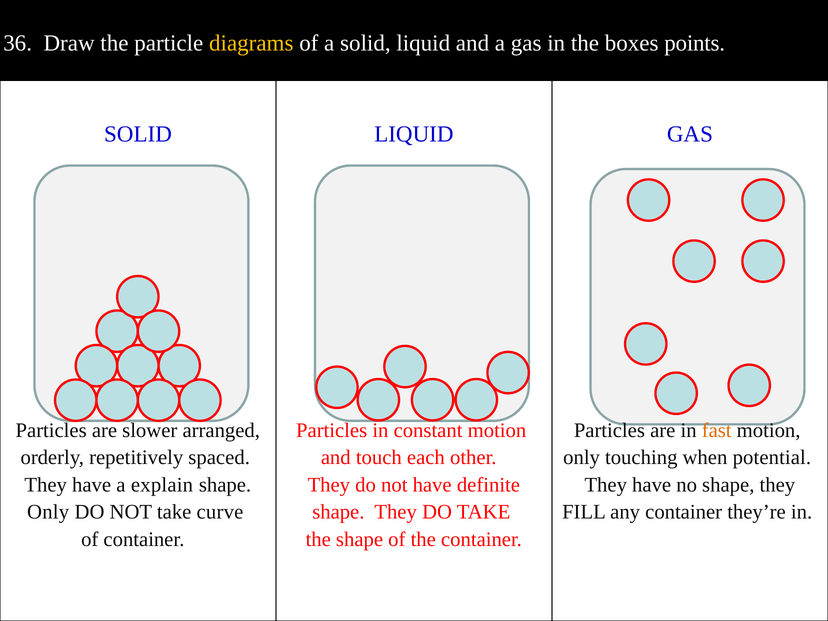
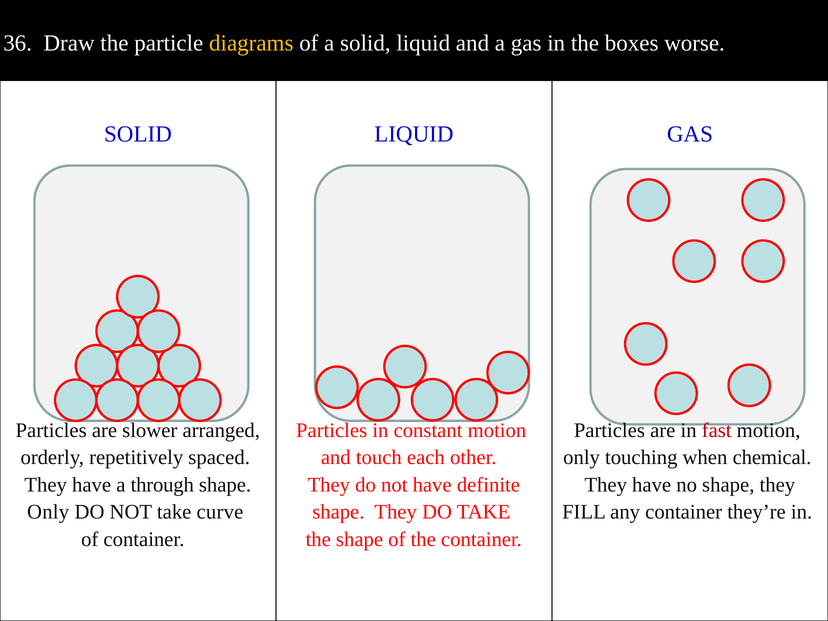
points: points -> worse
fast colour: orange -> red
potential: potential -> chemical
explain: explain -> through
